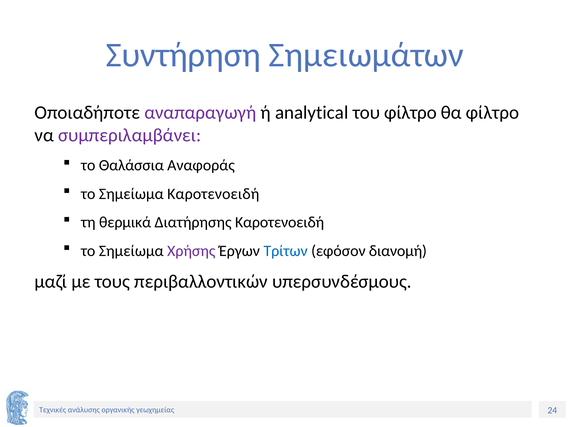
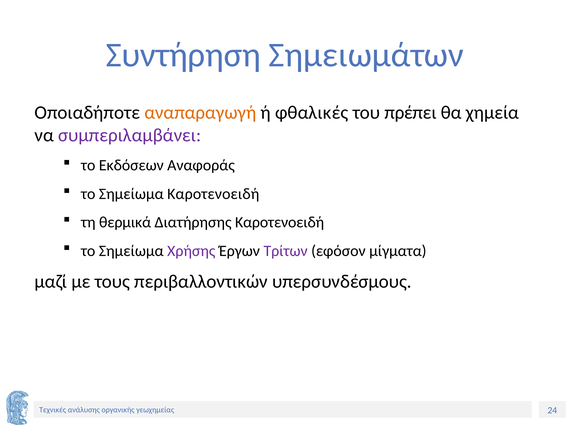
αναπαραγωγή colour: purple -> orange
analytical: analytical -> φθαλικές
του φίλτρο: φίλτρο -> πρέπει
θα φίλτρο: φίλτρο -> χημεία
Θαλάσσια: Θαλάσσια -> Εκδόσεων
Τρίτων colour: blue -> purple
διανομή: διανομή -> μίγματα
